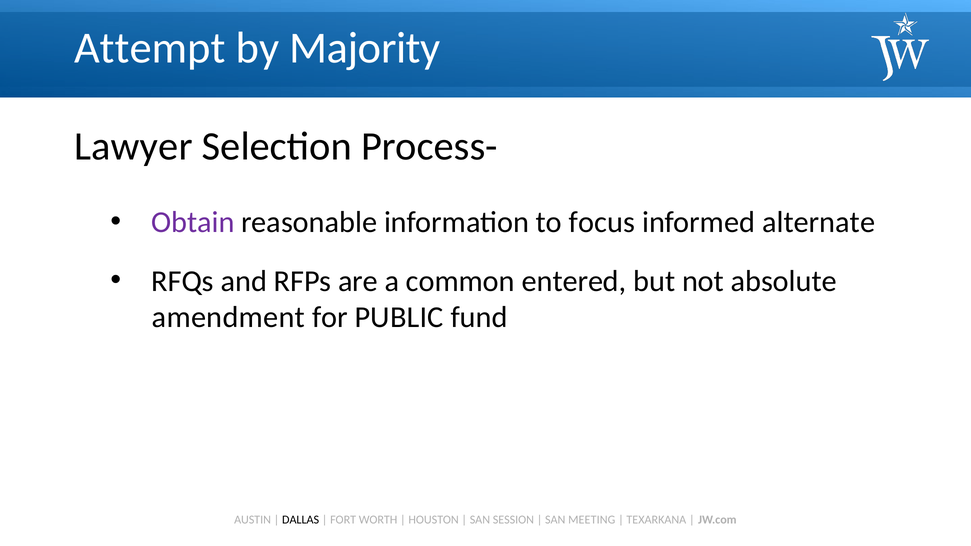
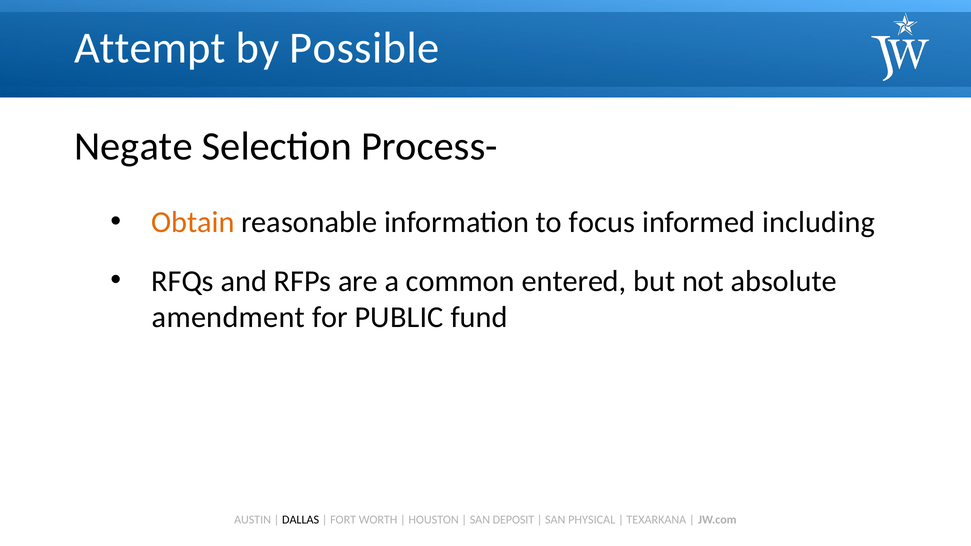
Majority: Majority -> Possible
Lawyer: Lawyer -> Negate
Obtain colour: purple -> orange
alternate: alternate -> including
SESSION: SESSION -> DEPOSIT
MEETING: MEETING -> PHYSICAL
